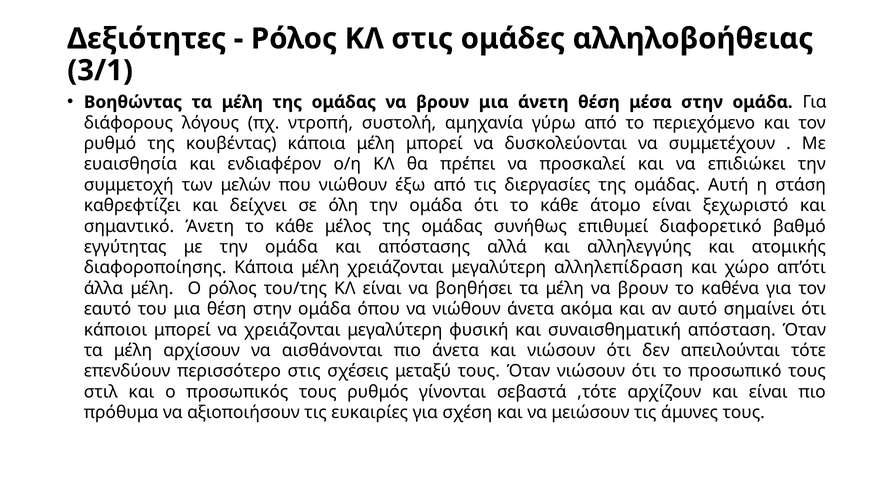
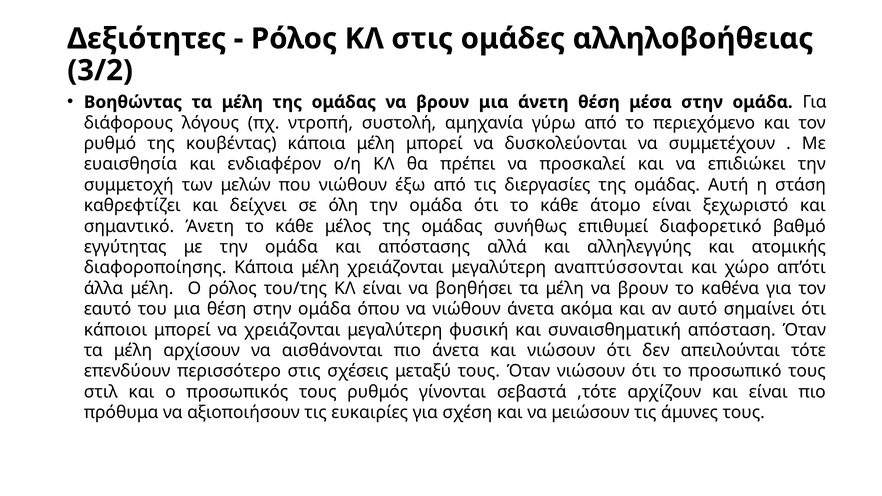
3/1: 3/1 -> 3/2
αλληλεπίδραση: αλληλεπίδραση -> αναπτύσσονται
